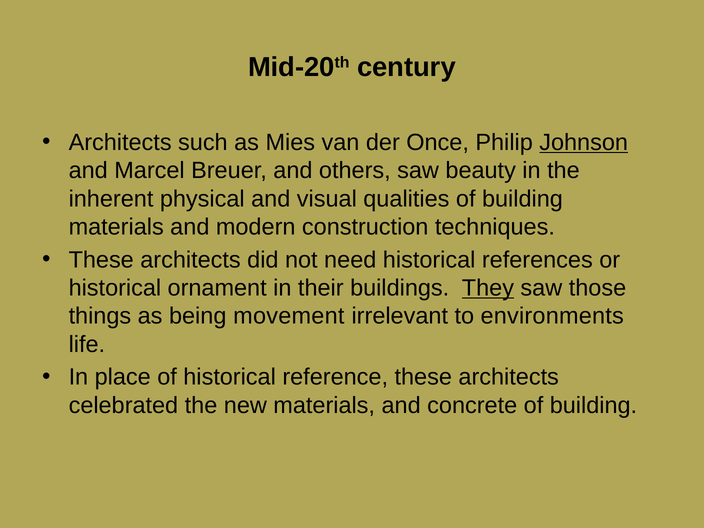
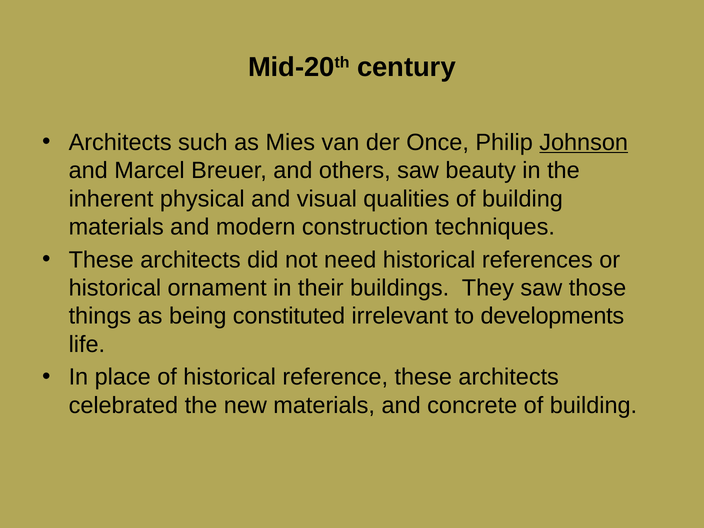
They underline: present -> none
movement: movement -> constituted
environments: environments -> developments
